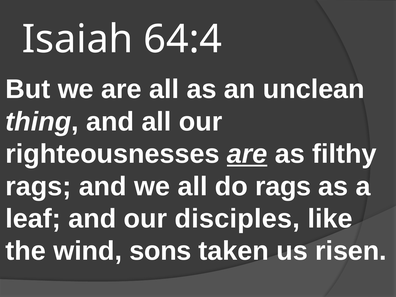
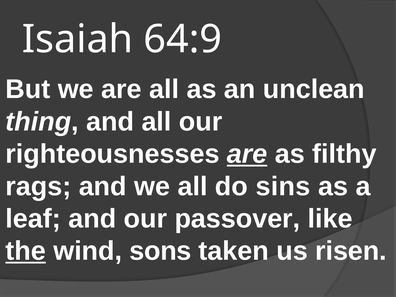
64:4: 64:4 -> 64:9
do rags: rags -> sins
disciples: disciples -> passover
the underline: none -> present
